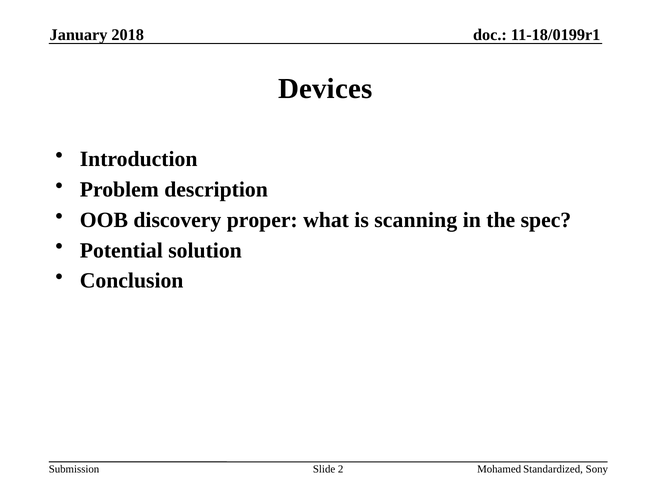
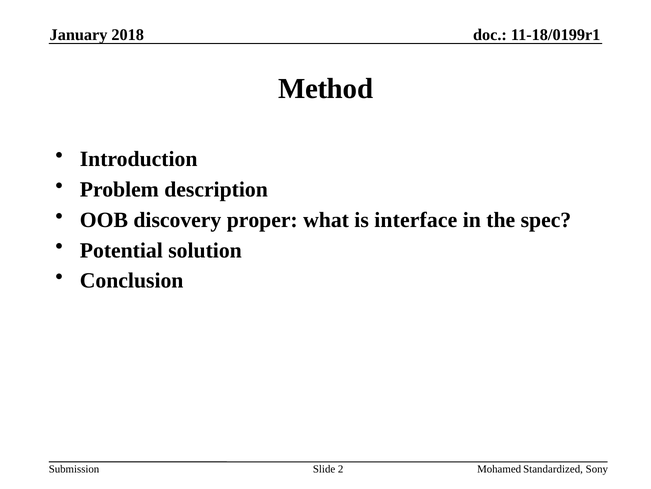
Devices: Devices -> Method
scanning: scanning -> interface
